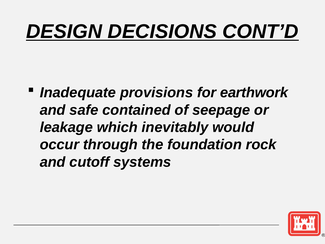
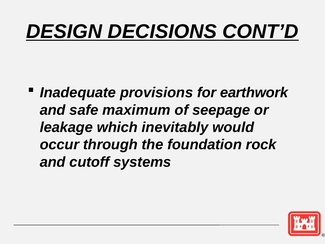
contained: contained -> maximum
